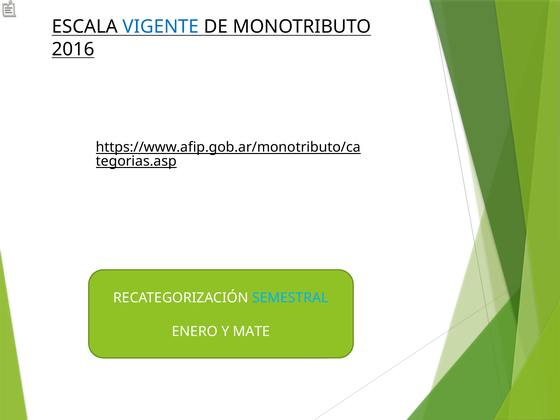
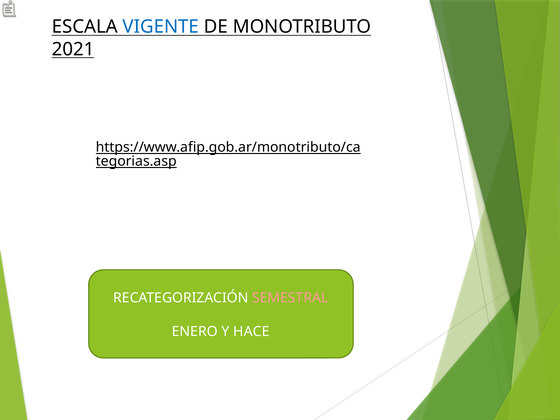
2016: 2016 -> 2021
SEMESTRAL colour: light blue -> pink
MATE: MATE -> HACE
